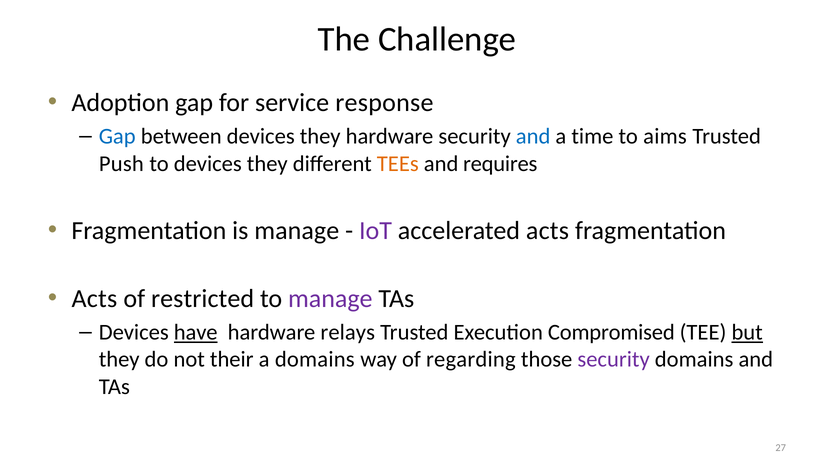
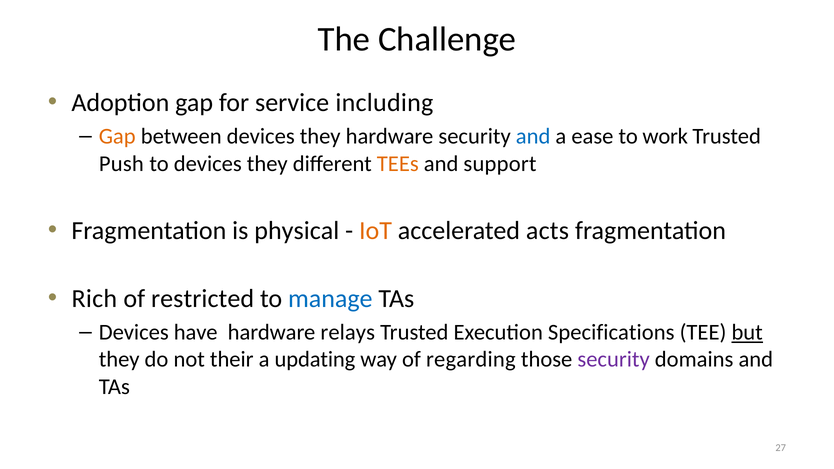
response: response -> including
Gap at (117, 137) colour: blue -> orange
time: time -> ease
aims: aims -> work
requires: requires -> support
is manage: manage -> physical
IoT colour: purple -> orange
Acts at (94, 299): Acts -> Rich
manage at (330, 299) colour: purple -> blue
have underline: present -> none
Compromised: Compromised -> Specifications
a domains: domains -> updating
